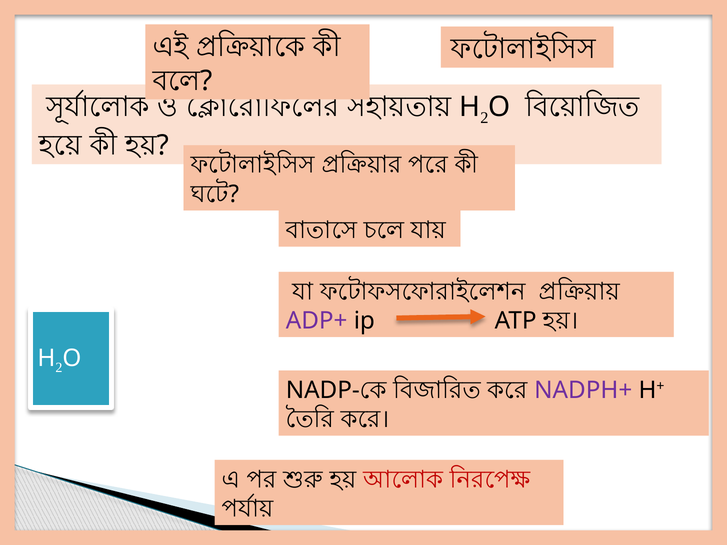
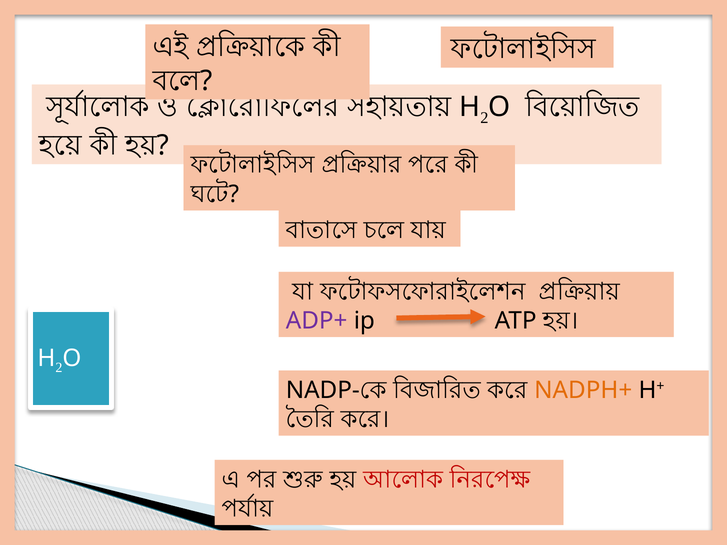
NADPH+ colour: purple -> orange
